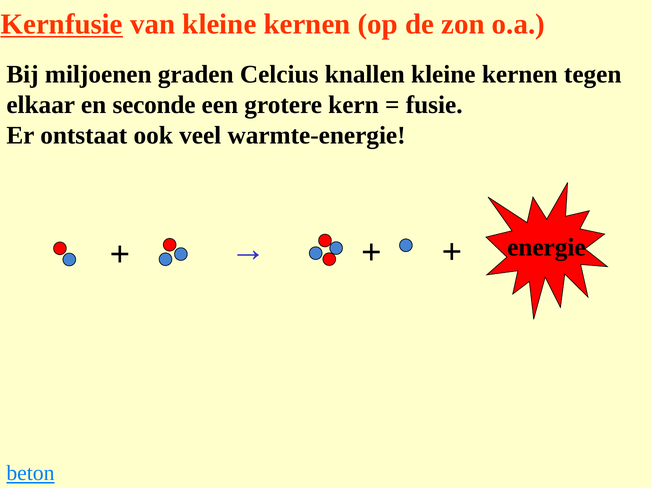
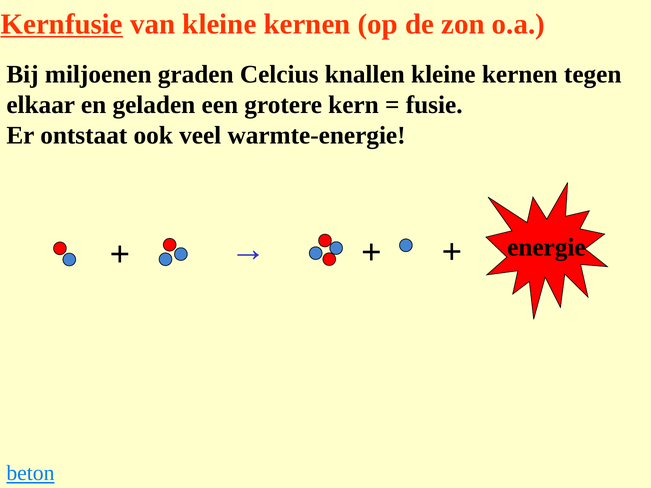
seconde: seconde -> geladen
